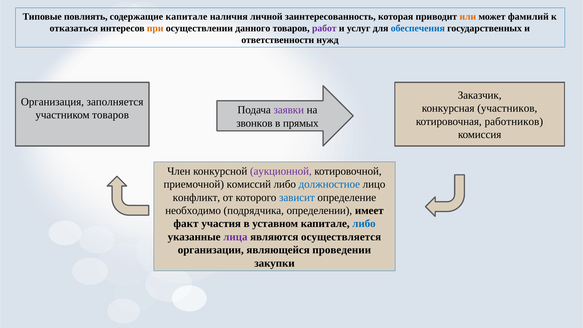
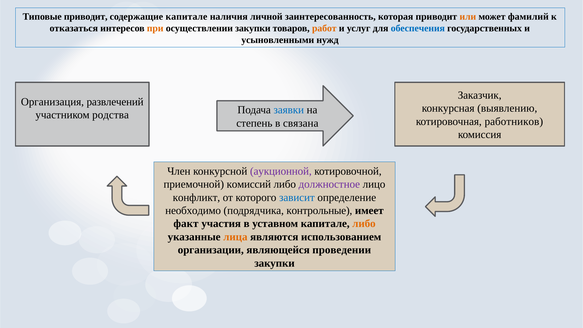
Типовые повлиять: повлиять -> приводит
осуществлении данного: данного -> закупки
работ colour: purple -> orange
ответственности: ответственности -> усыновленными
заполняется: заполняется -> развлечений
участников: участников -> выявлению
заявки colour: purple -> blue
участником товаров: товаров -> родства
звонков: звонков -> степень
прямых: прямых -> связана
должностное colour: blue -> purple
определении: определении -> контрольные
либо at (364, 224) colour: blue -> orange
лица colour: purple -> orange
осуществляется: осуществляется -> использованием
